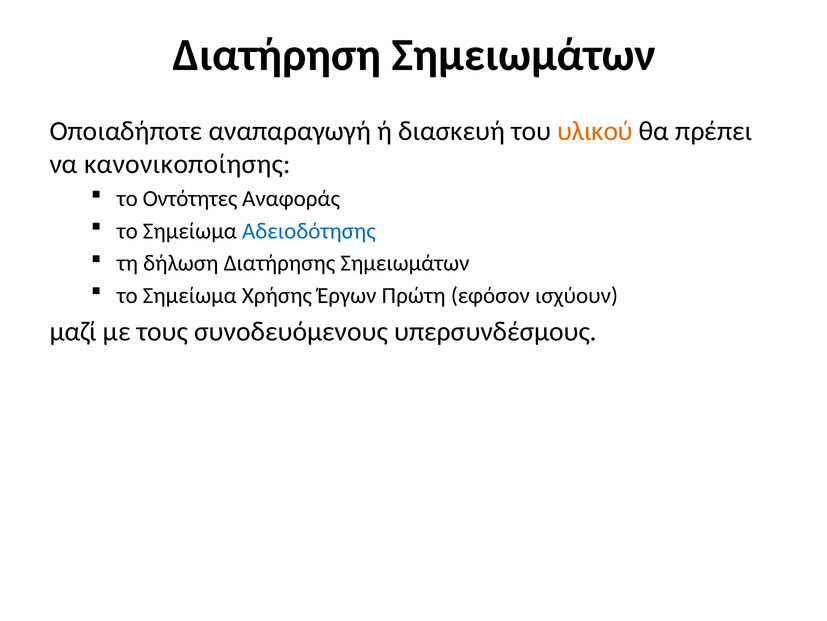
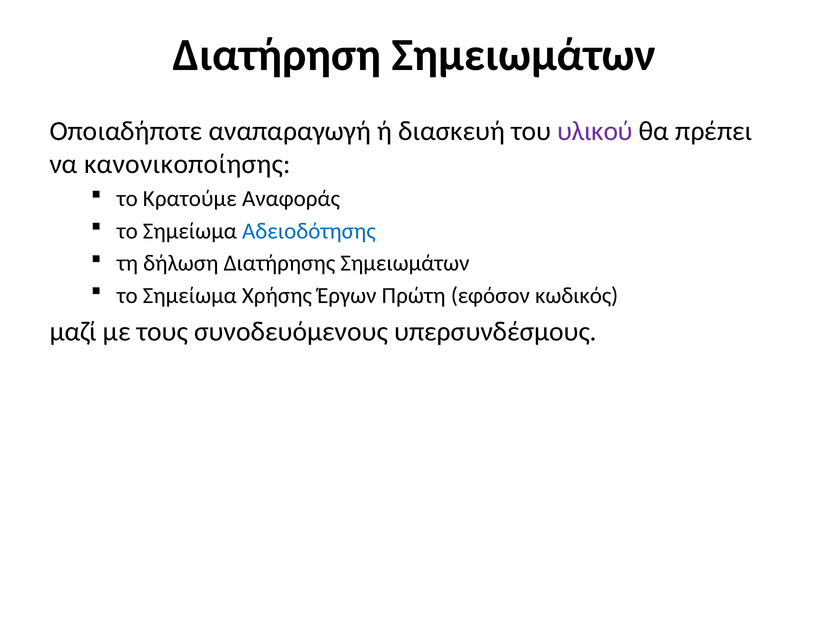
υλικού colour: orange -> purple
Οντότητες: Οντότητες -> Κρατούμε
ισχύουν: ισχύουν -> κωδικός
